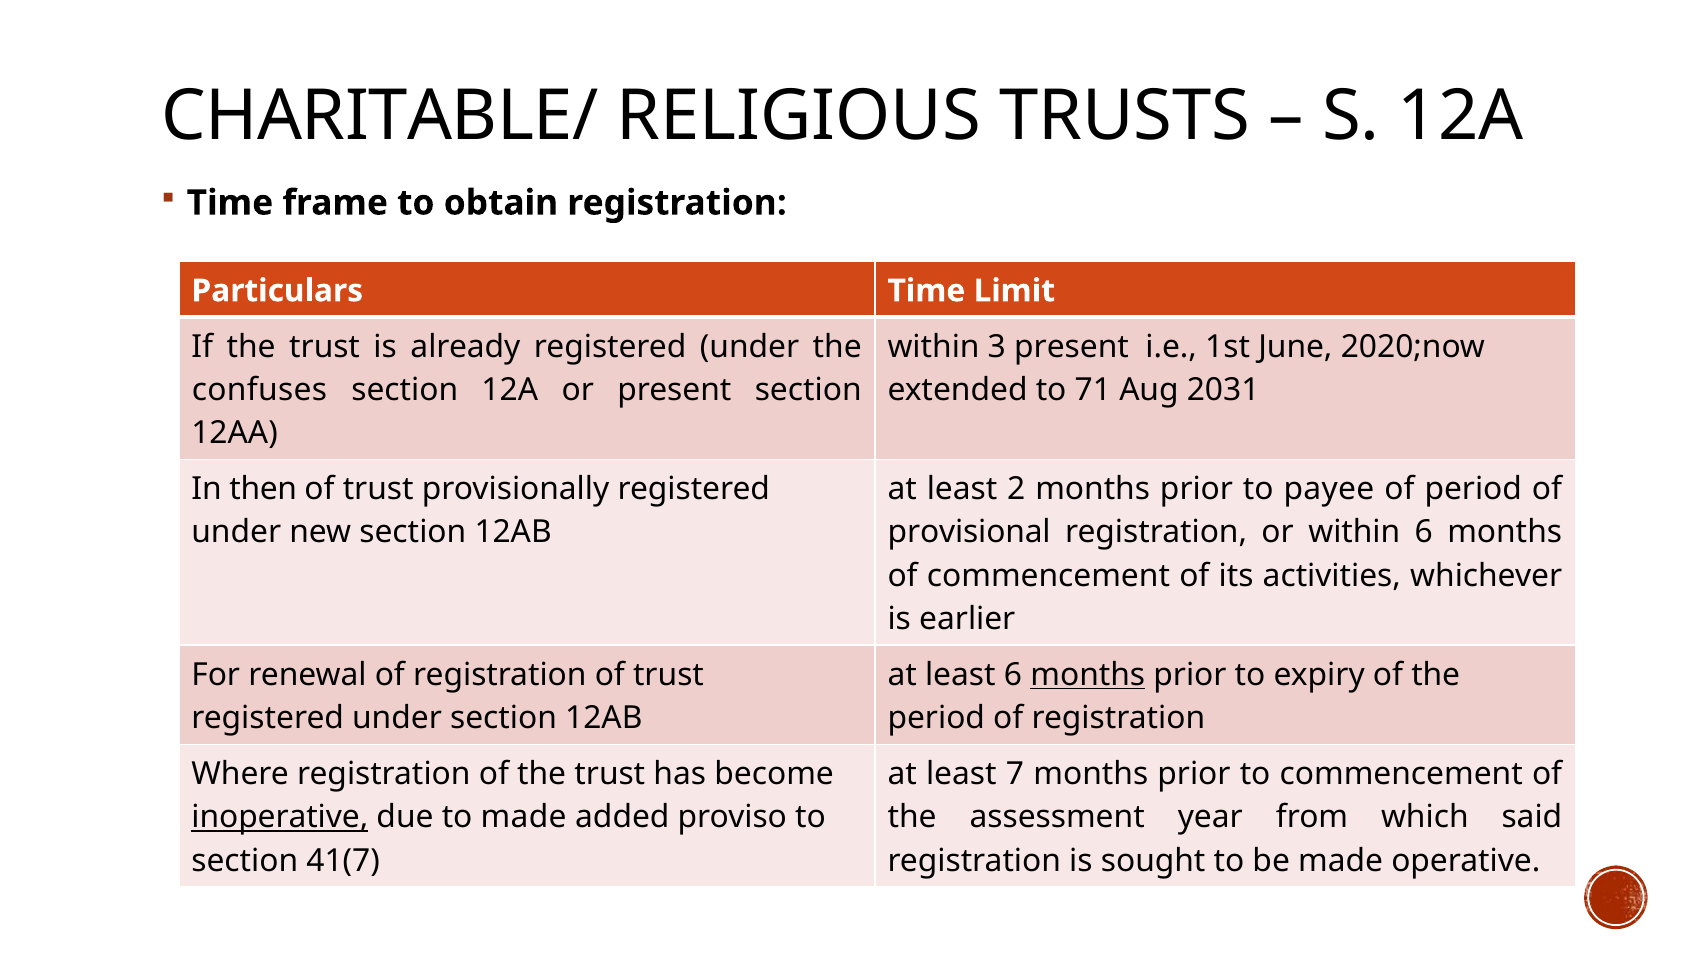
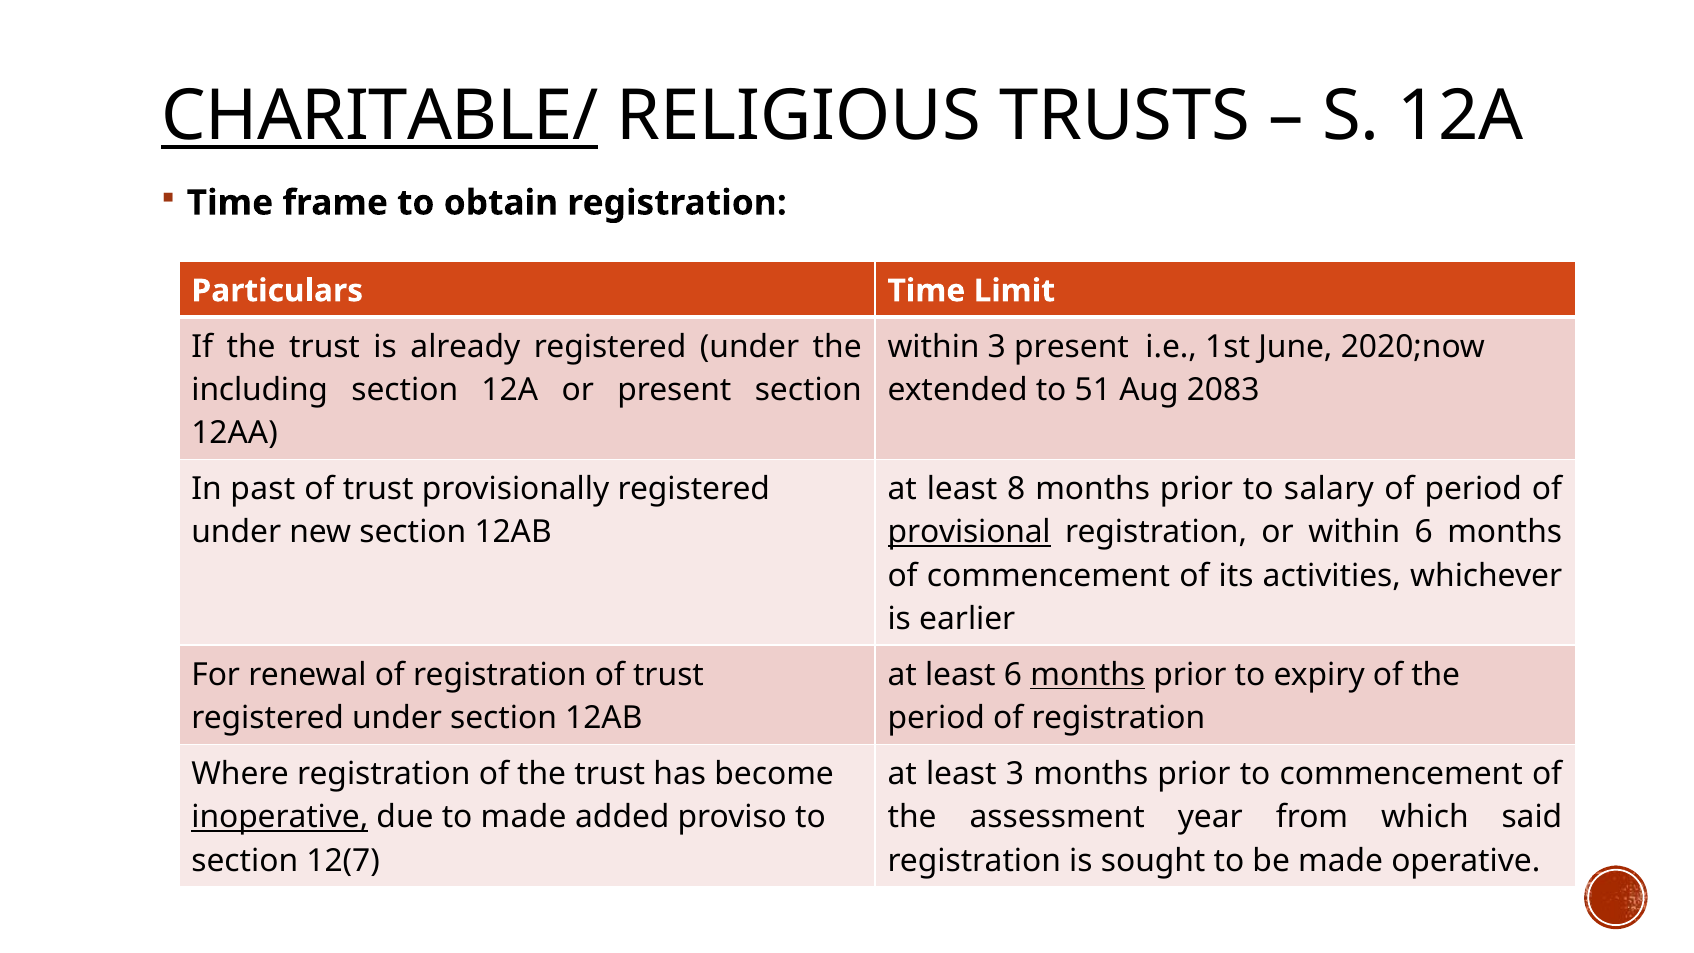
CHARITABLE/ underline: none -> present
confuses: confuses -> including
71: 71 -> 51
2031: 2031 -> 2083
then: then -> past
2: 2 -> 8
payee: payee -> salary
provisional underline: none -> present
least 7: 7 -> 3
41(7: 41(7 -> 12(7
